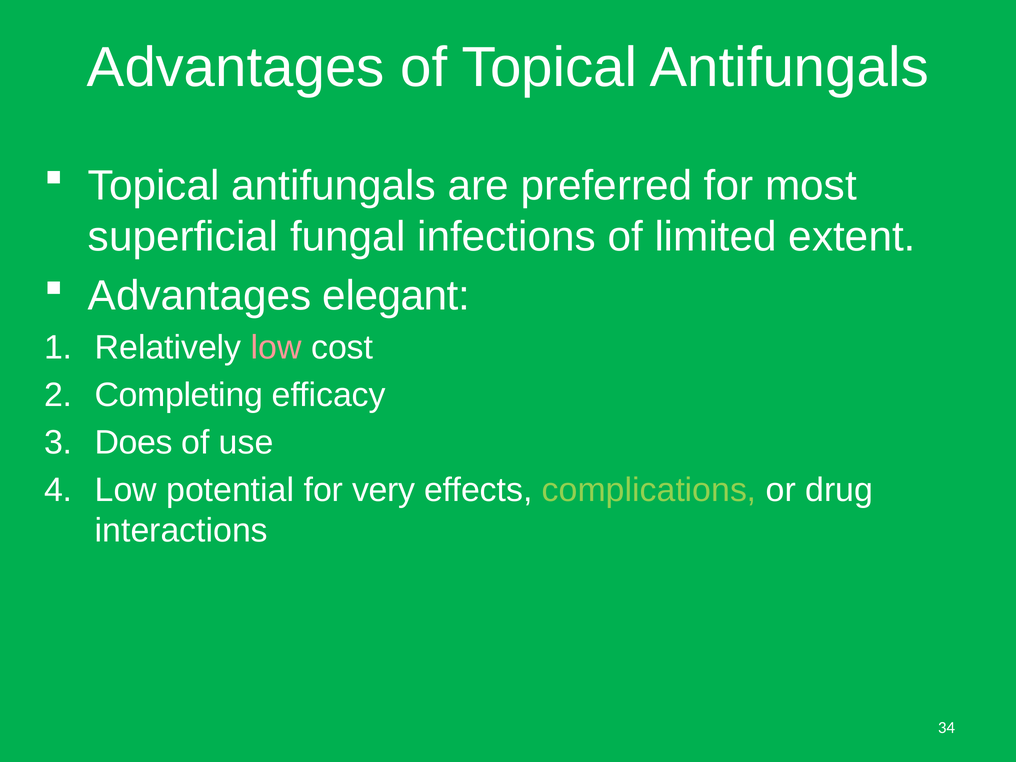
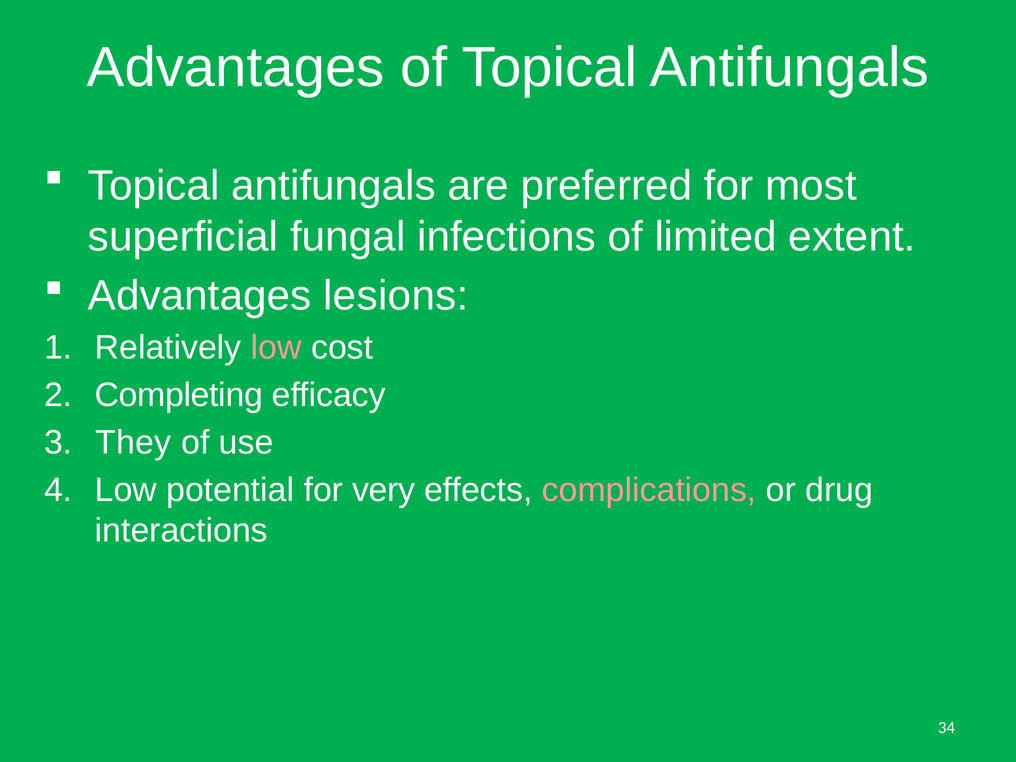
elegant: elegant -> lesions
Does: Does -> They
complications colour: light green -> pink
